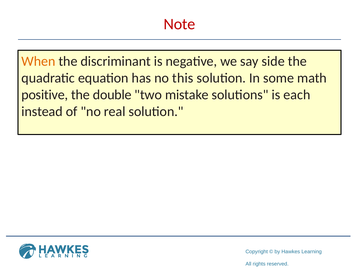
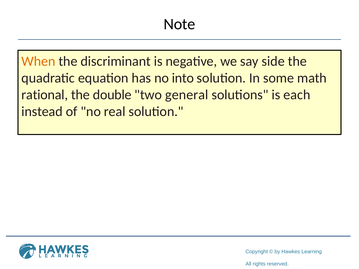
Note colour: red -> black
this: this -> into
positive: positive -> rational
mistake: mistake -> general
